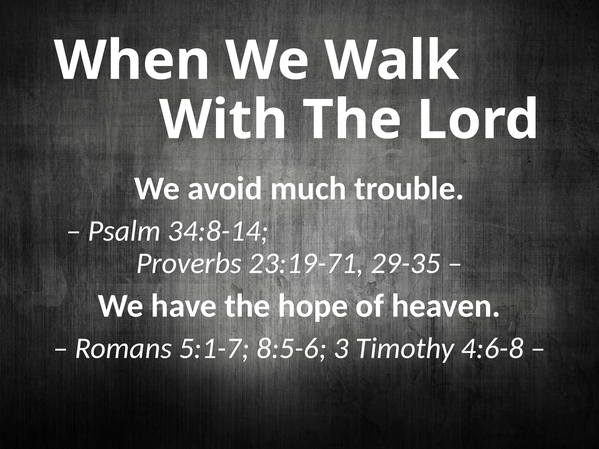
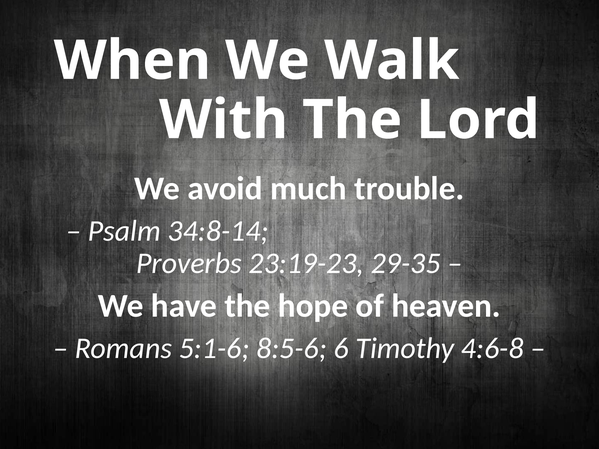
23:19-71: 23:19-71 -> 23:19-23
5:1-7: 5:1-7 -> 5:1-6
3: 3 -> 6
